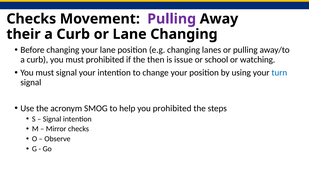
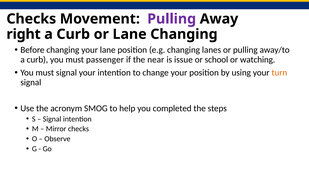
their: their -> right
must prohibited: prohibited -> passenger
then: then -> near
turn colour: blue -> orange
you prohibited: prohibited -> completed
